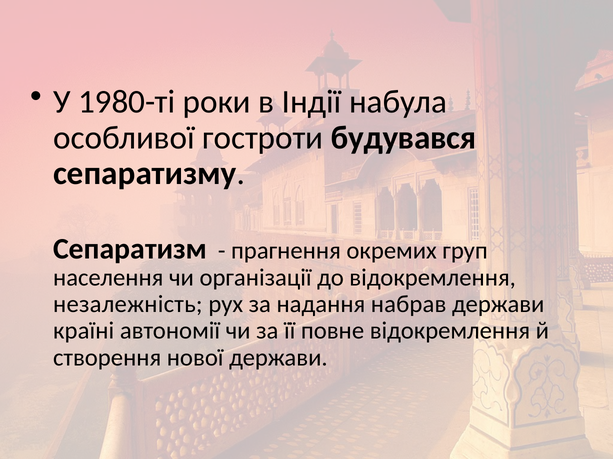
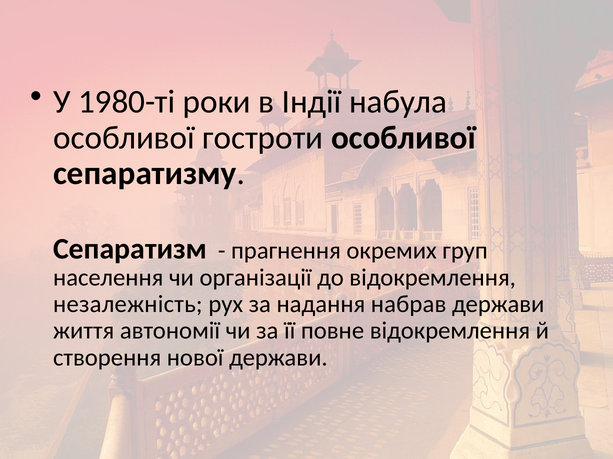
гостроти будувався: будувався -> особливої
країні: країні -> життя
